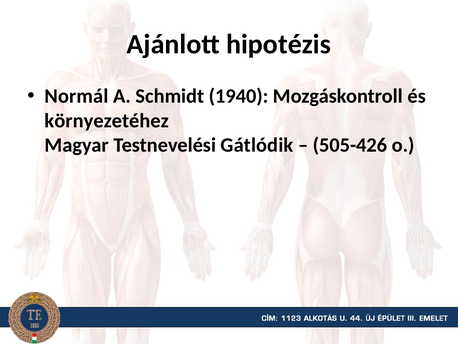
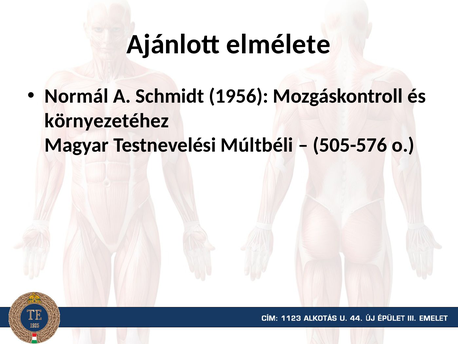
hipotézis: hipotézis -> elmélete
1940: 1940 -> 1956
Gátlódik: Gátlódik -> Múltbéli
505-426: 505-426 -> 505-576
